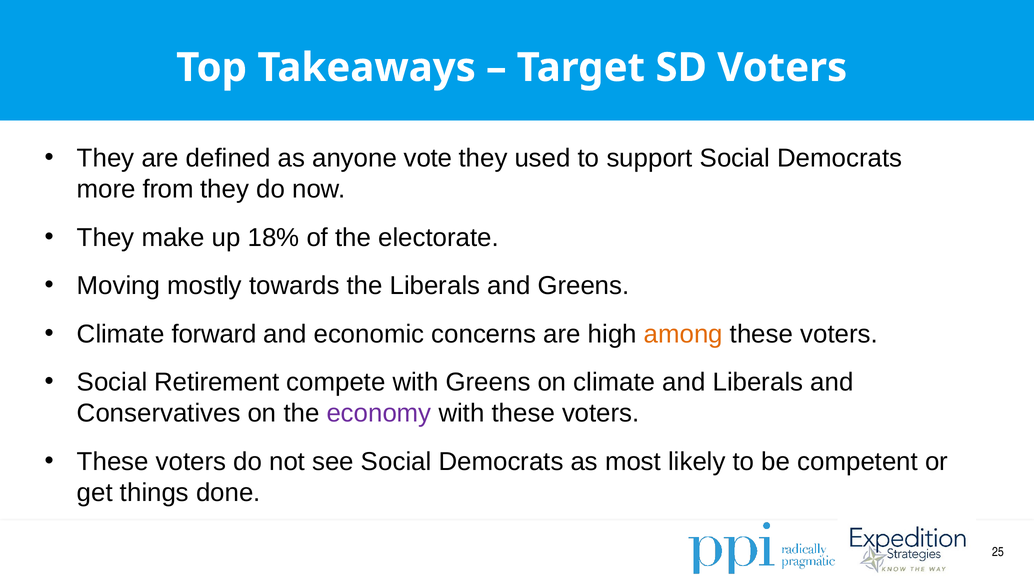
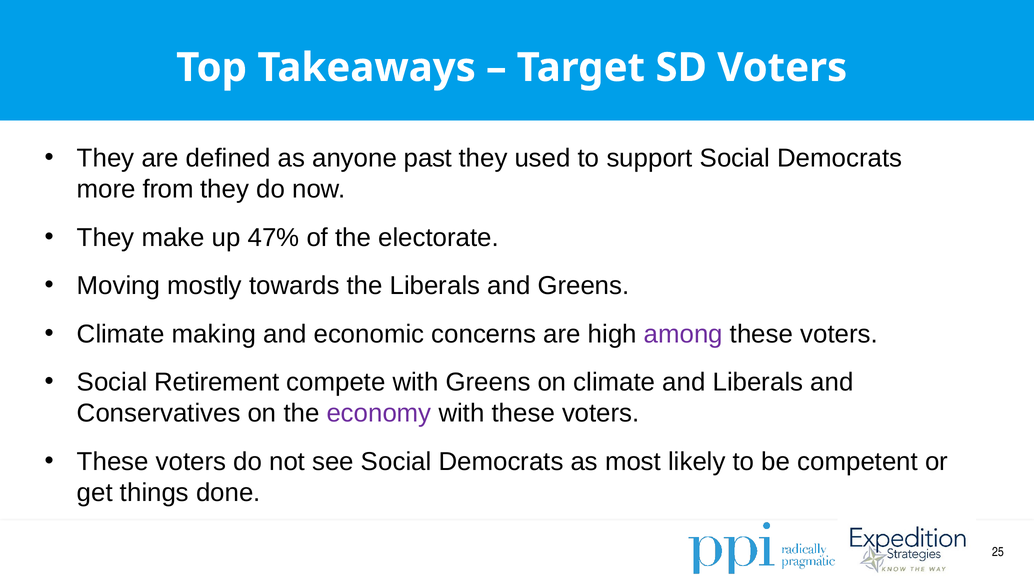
vote: vote -> past
18%: 18% -> 47%
forward: forward -> making
among colour: orange -> purple
